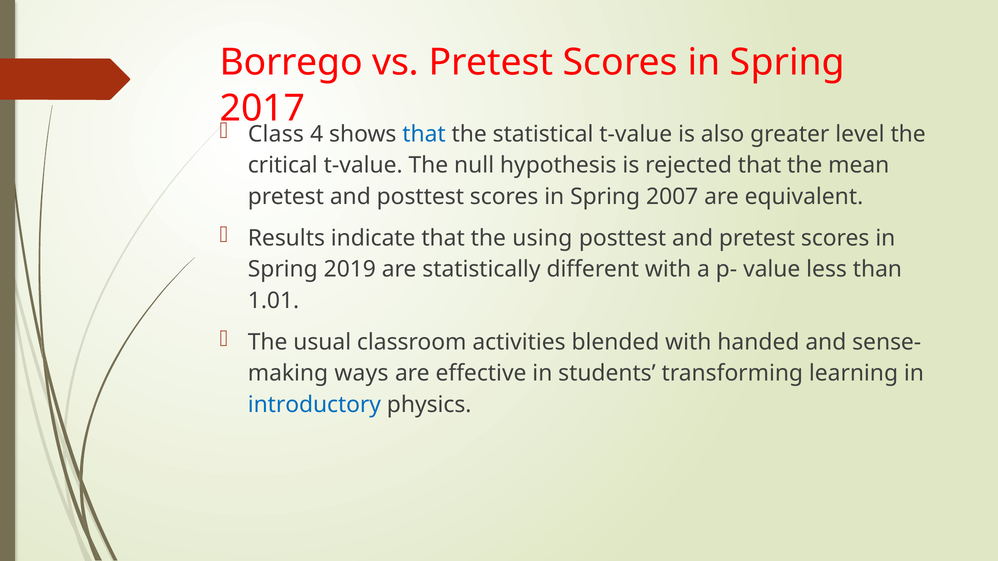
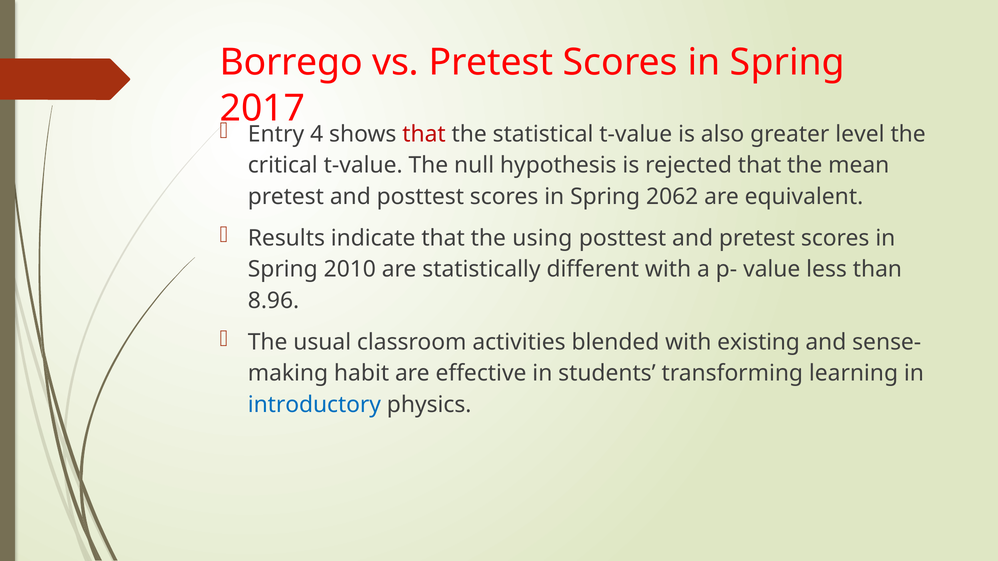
Class: Class -> Entry
that at (424, 134) colour: blue -> red
2007: 2007 -> 2062
2019: 2019 -> 2010
1.01: 1.01 -> 8.96
handed: handed -> existing
ways: ways -> habit
